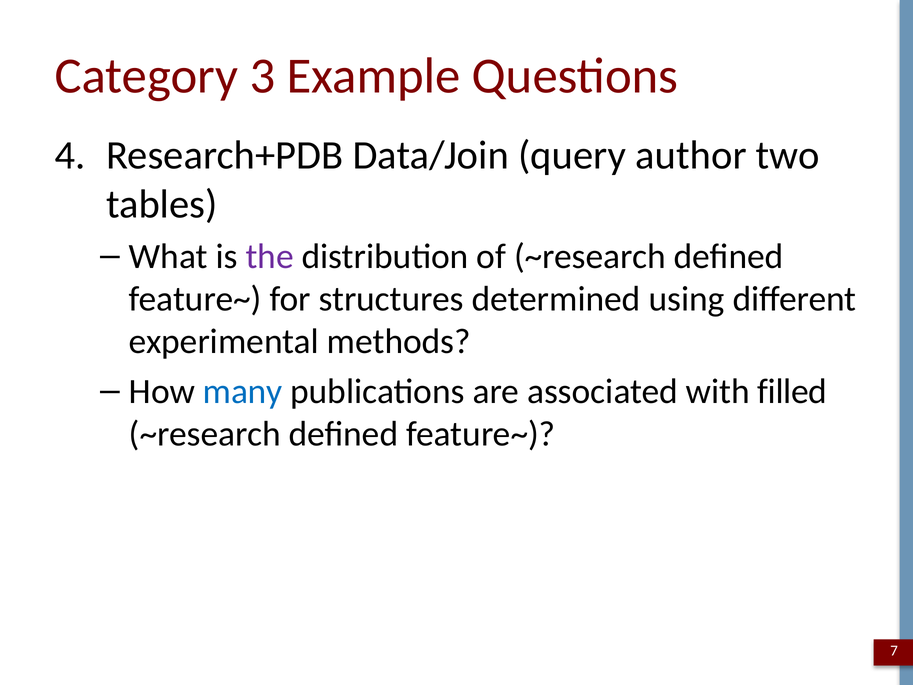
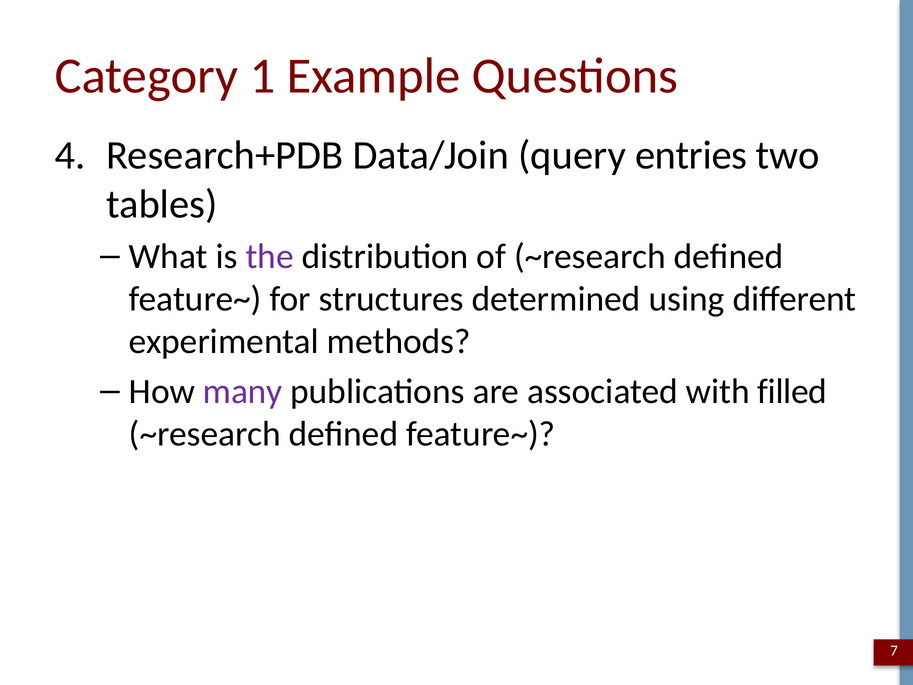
3: 3 -> 1
author: author -> entries
many colour: blue -> purple
